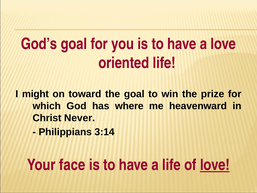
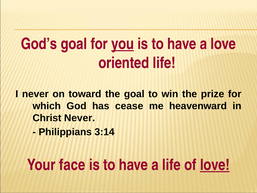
you underline: none -> present
I might: might -> never
where: where -> cease
